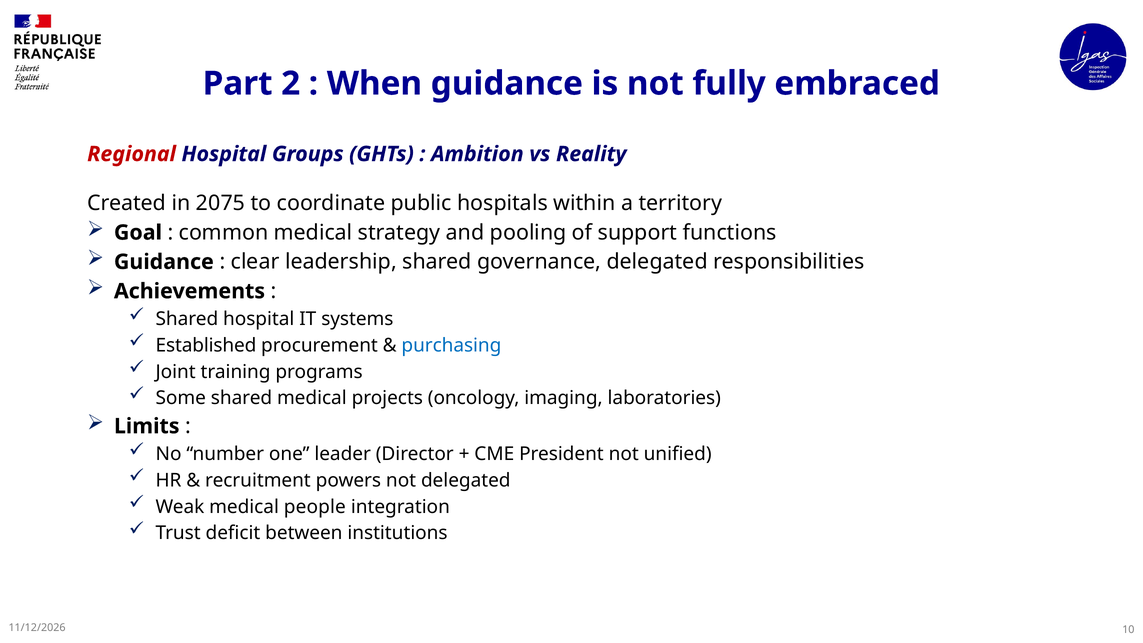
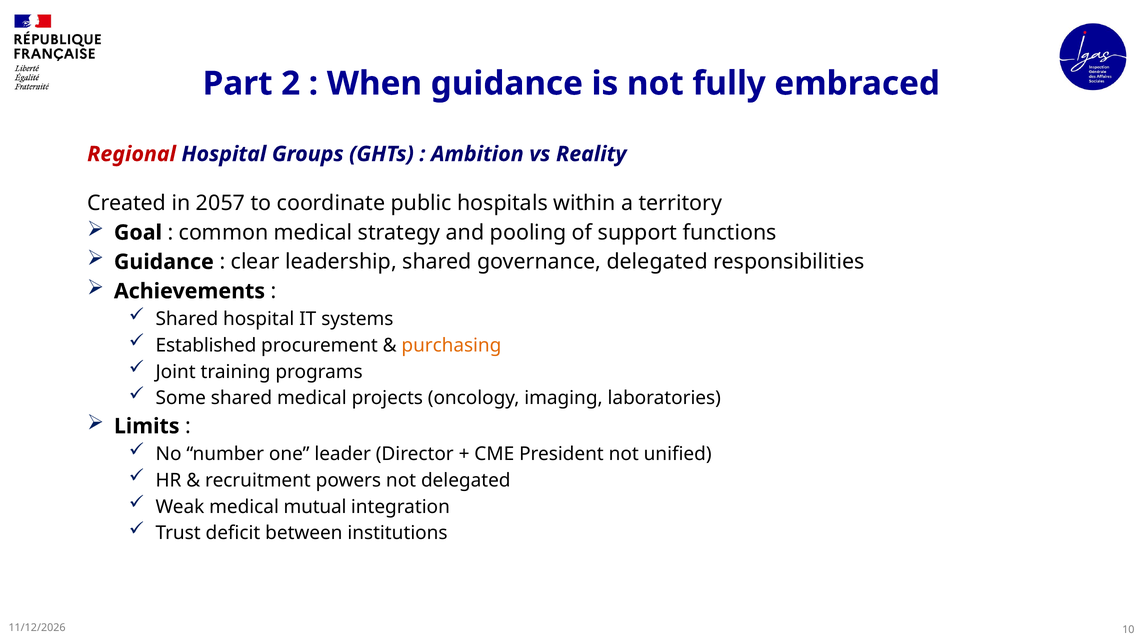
2075: 2075 -> 2057
purchasing colour: blue -> orange
people: people -> mutual
